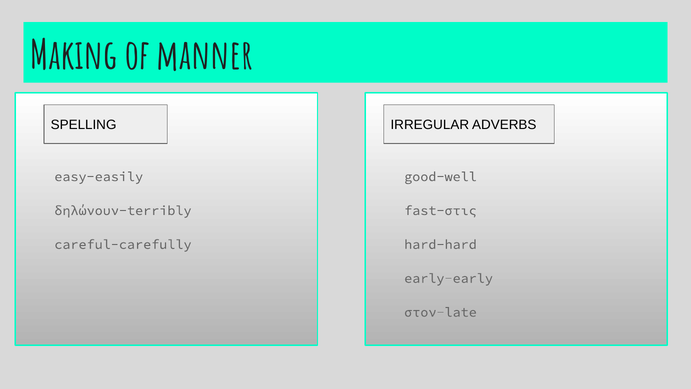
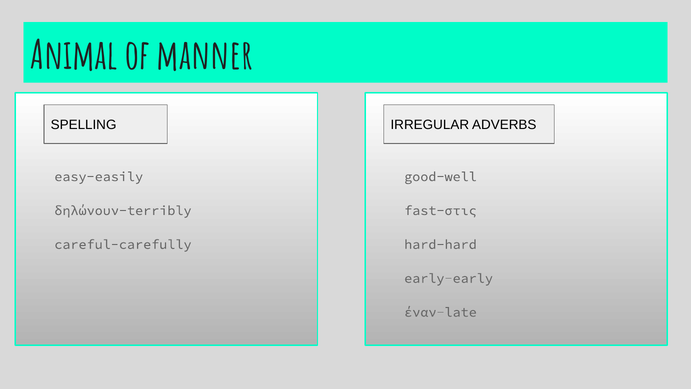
Making: Making -> Animal
στον-late: στον-late -> έναν-late
